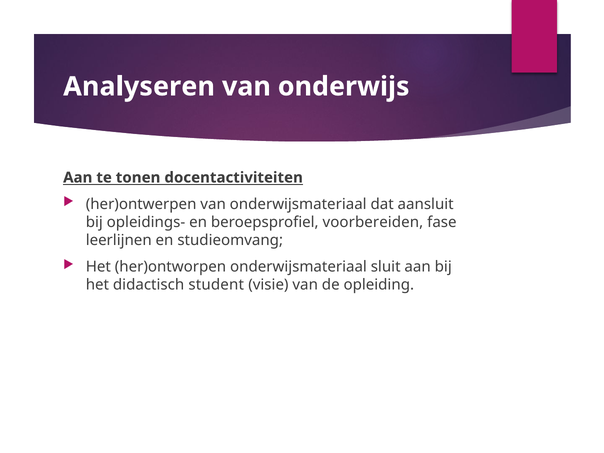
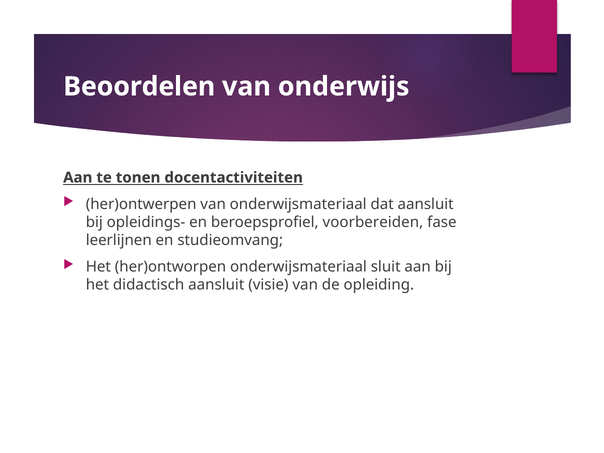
Analyseren: Analyseren -> Beoordelen
didactisch student: student -> aansluit
